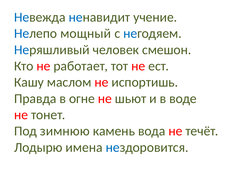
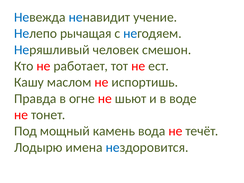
мощный: мощный -> рычащая
зимнюю: зимнюю -> мощный
